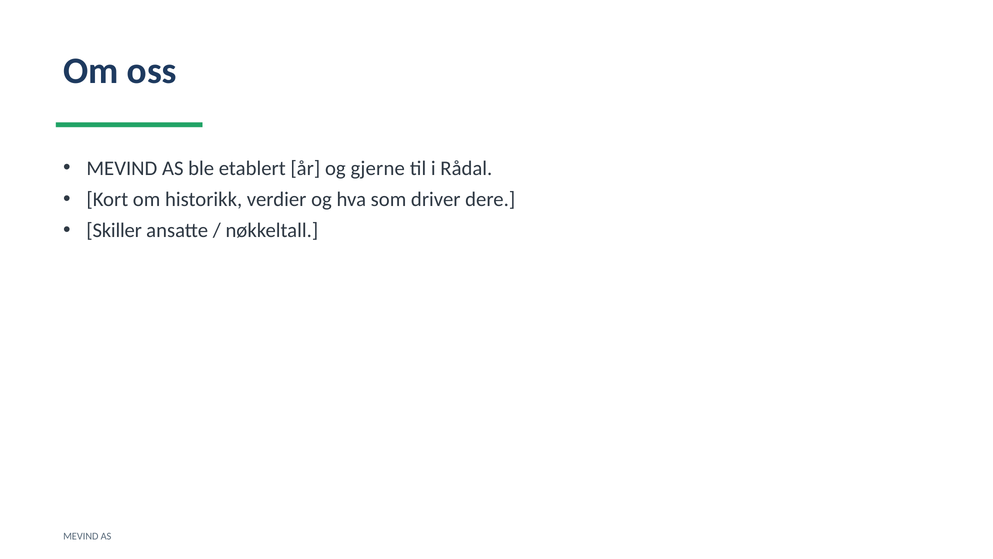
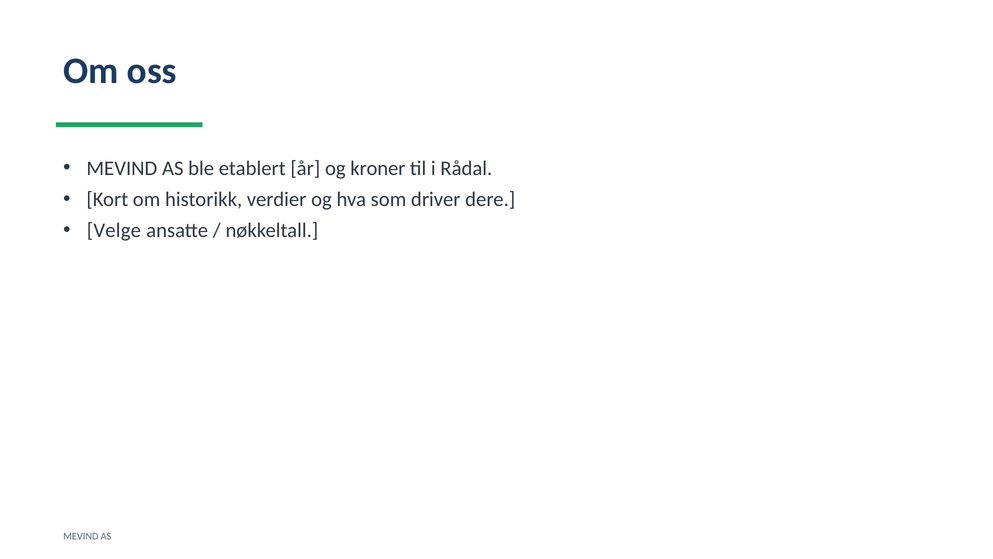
gjerne: gjerne -> kroner
Skiller: Skiller -> Velge
